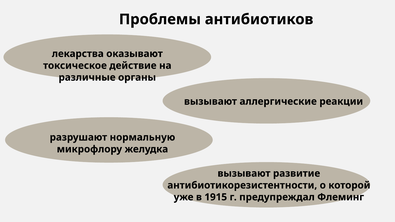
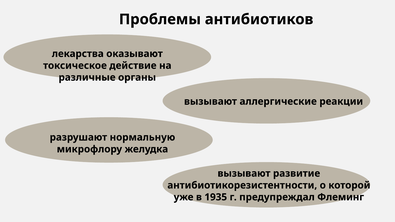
1915: 1915 -> 1935
